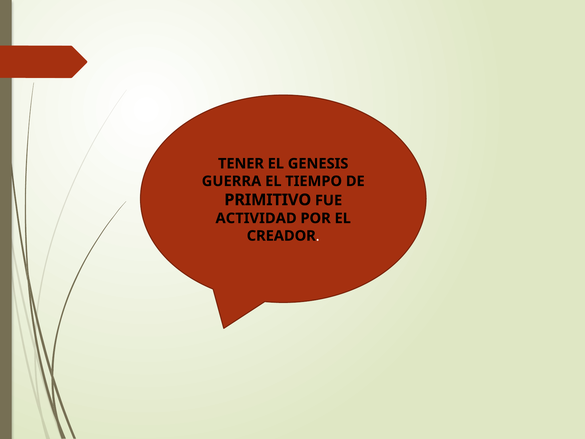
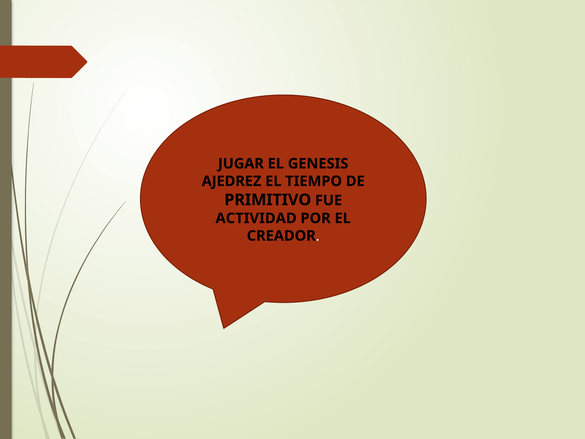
TENER: TENER -> JUGAR
GUERRA: GUERRA -> AJEDREZ
